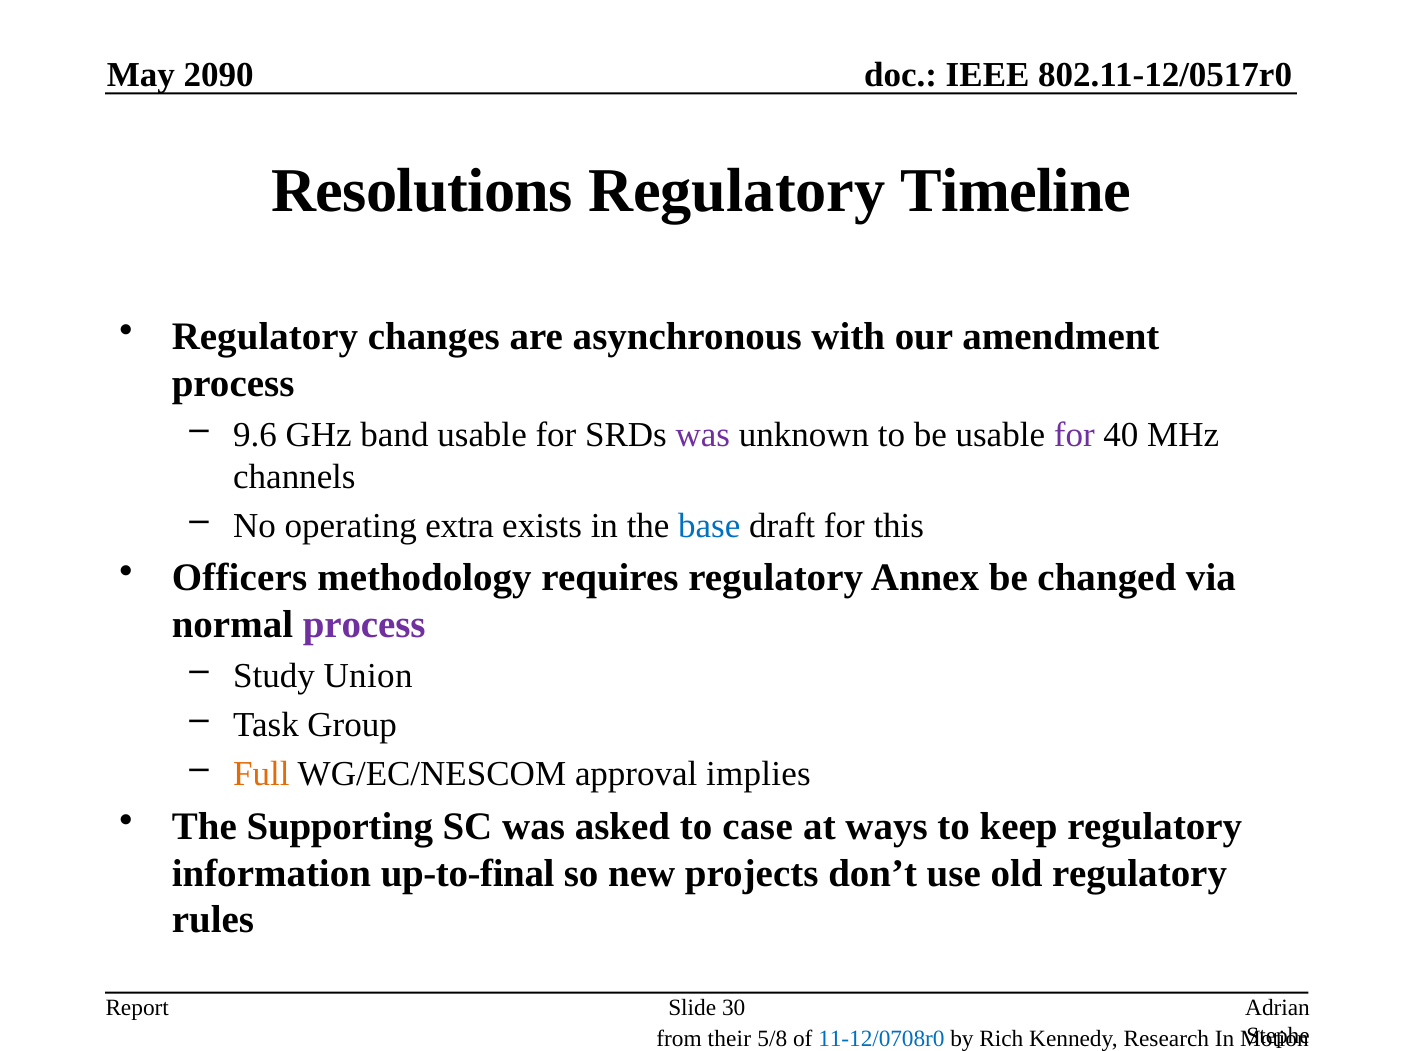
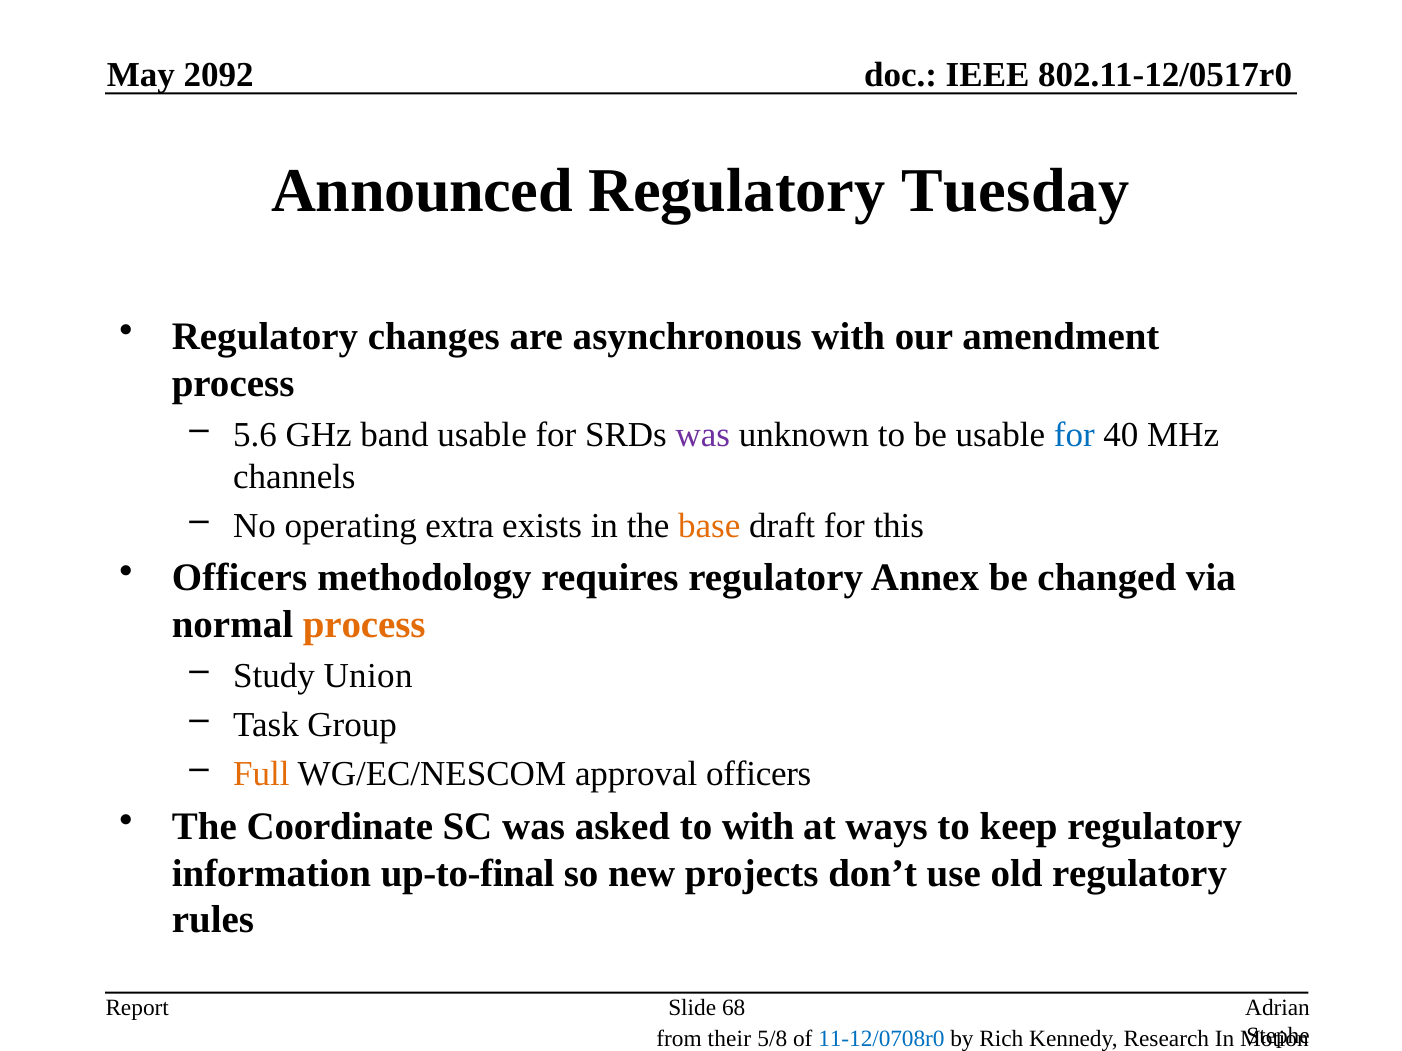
2090: 2090 -> 2092
Resolutions: Resolutions -> Announced
Timeline: Timeline -> Tuesday
9.6: 9.6 -> 5.6
for at (1074, 435) colour: purple -> blue
base colour: blue -> orange
process at (364, 625) colour: purple -> orange
approval implies: implies -> officers
Supporting: Supporting -> Coordinate
to case: case -> with
30: 30 -> 68
